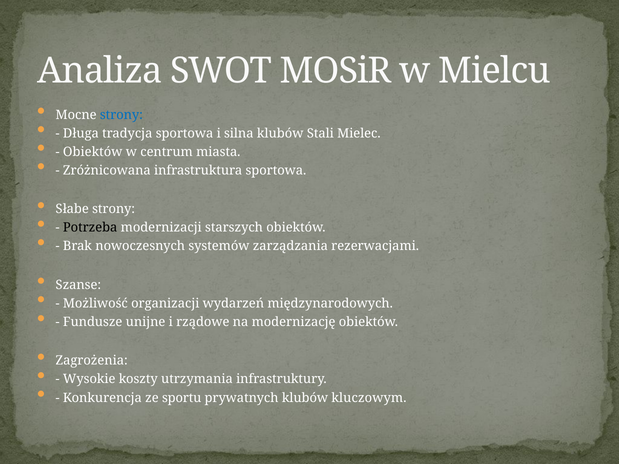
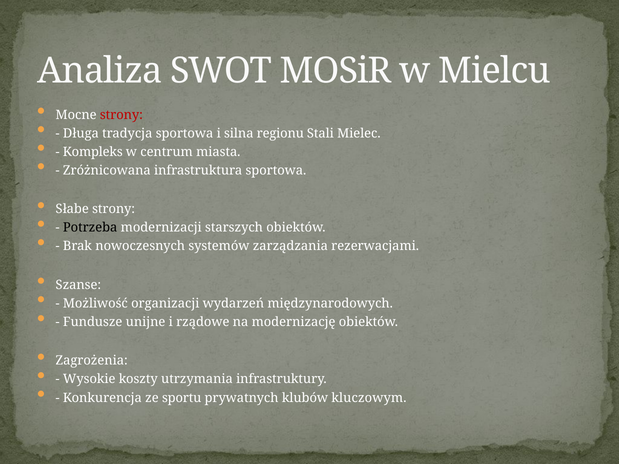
strony at (121, 115) colour: blue -> red
silna klubów: klubów -> regionu
Obiektów at (93, 152): Obiektów -> Kompleks
